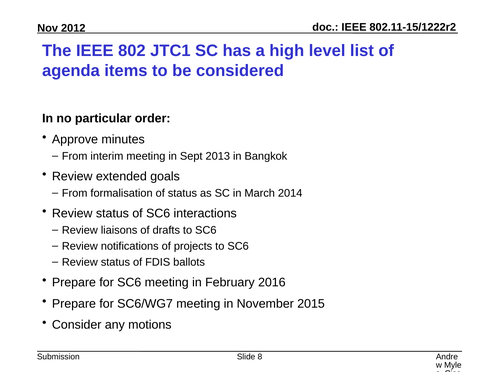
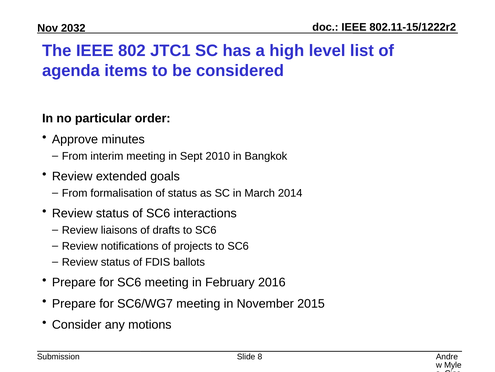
2012: 2012 -> 2032
2013: 2013 -> 2010
